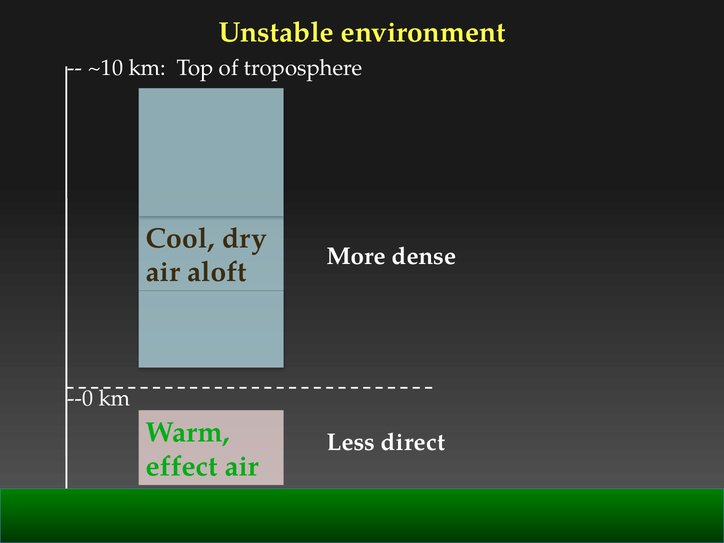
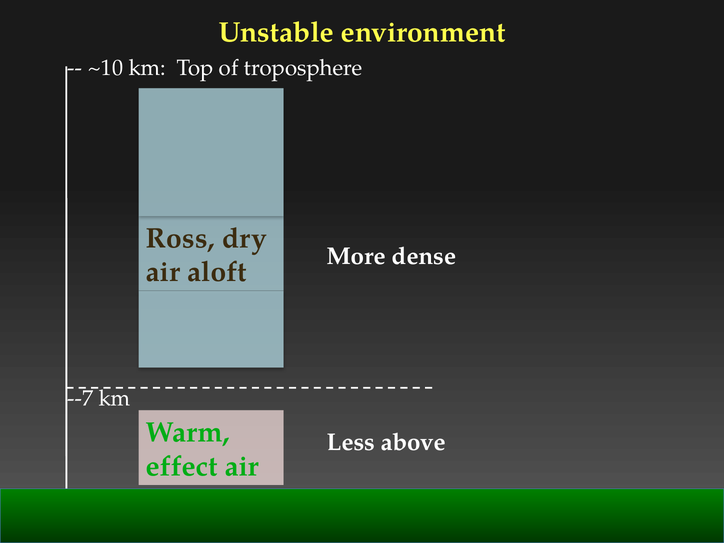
Cool: Cool -> Ross
--0: --0 -> --7
direct: direct -> above
